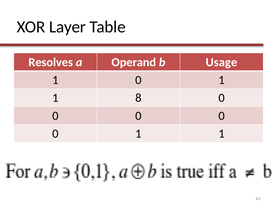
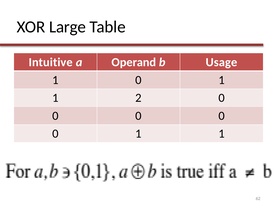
Layer: Layer -> Large
Resolves: Resolves -> Intuitive
8: 8 -> 2
